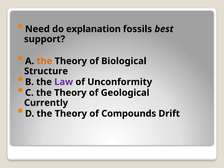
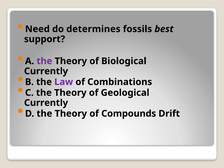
explanation: explanation -> determines
the at (44, 61) colour: orange -> purple
Structure at (46, 71): Structure -> Currently
Unconformity: Unconformity -> Combinations
